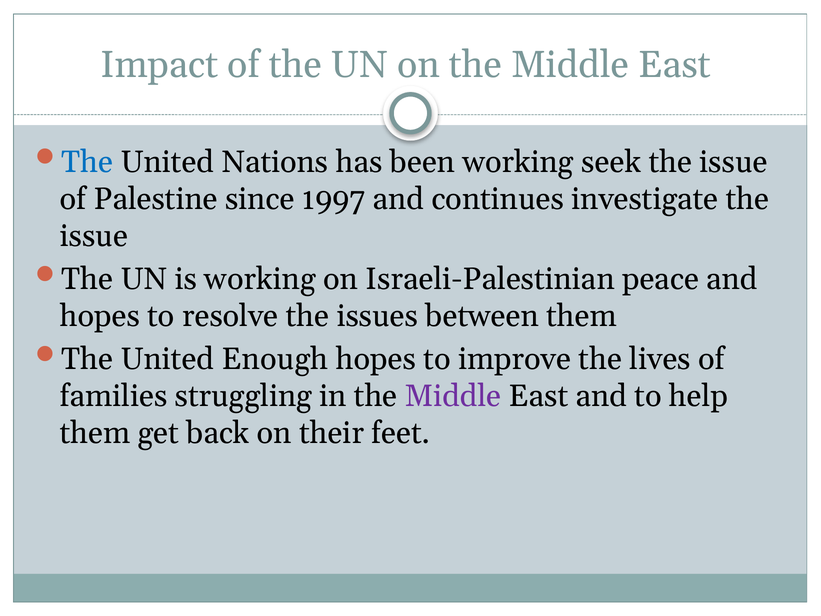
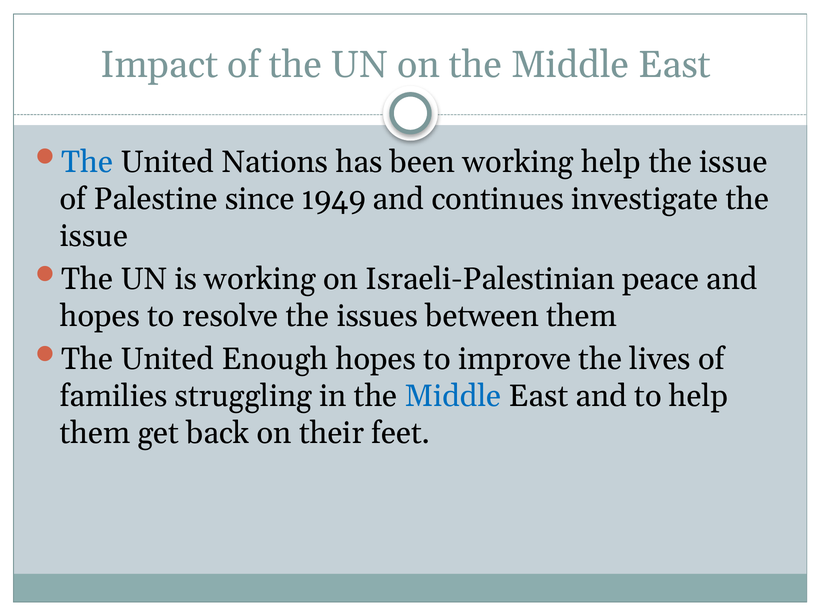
working seek: seek -> help
1997: 1997 -> 1949
Middle at (453, 396) colour: purple -> blue
